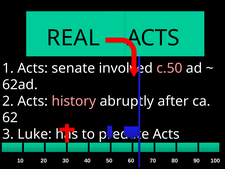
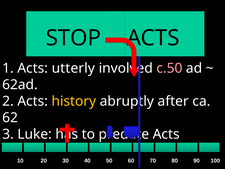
REAL: REAL -> STOP
senate: senate -> utterly
history colour: pink -> yellow
